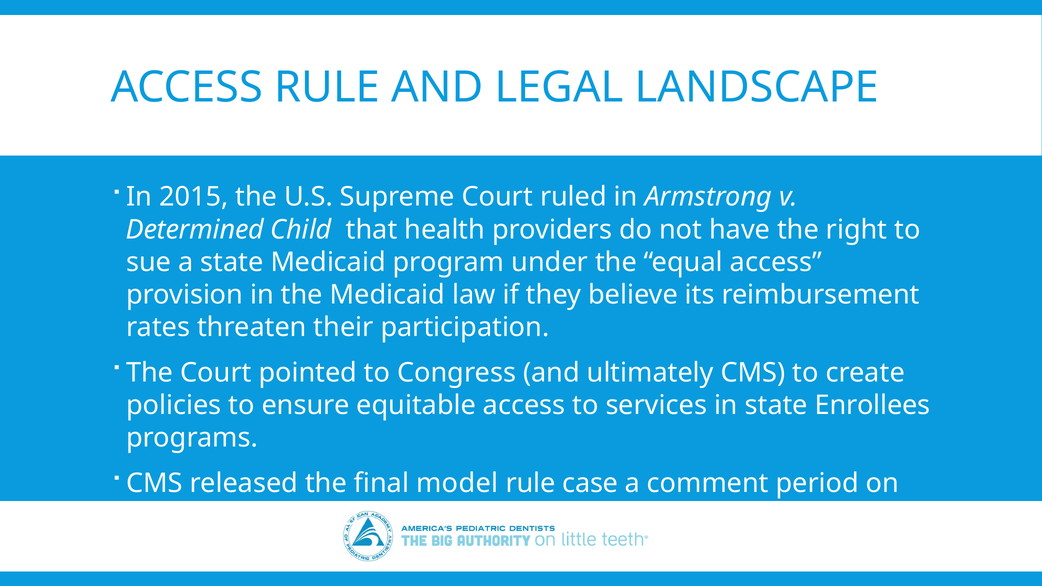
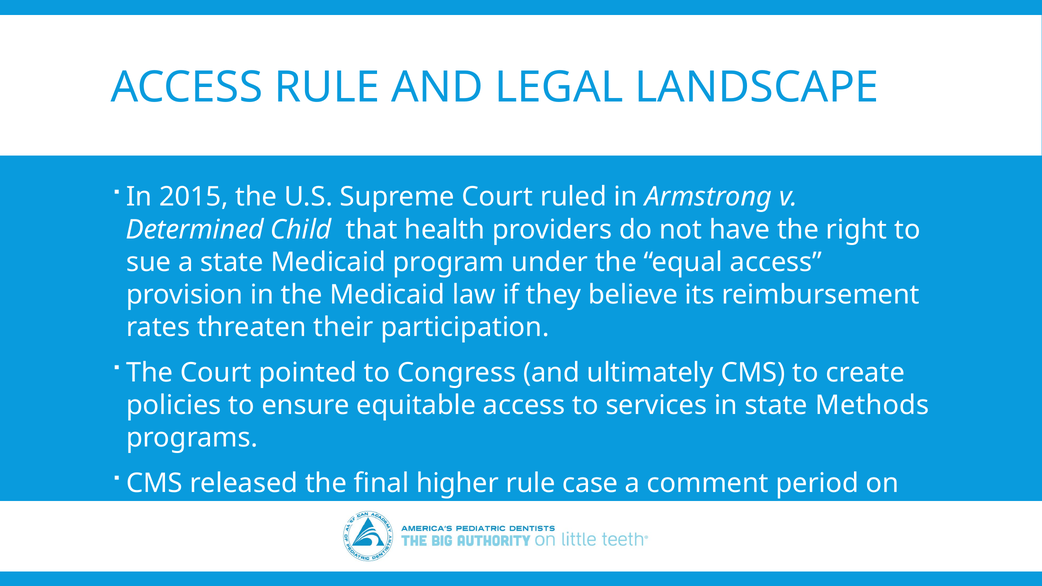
Enrollees: Enrollees -> Methods
model: model -> higher
